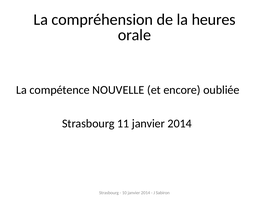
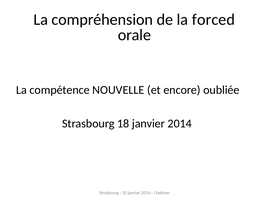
heures: heures -> forced
11: 11 -> 18
